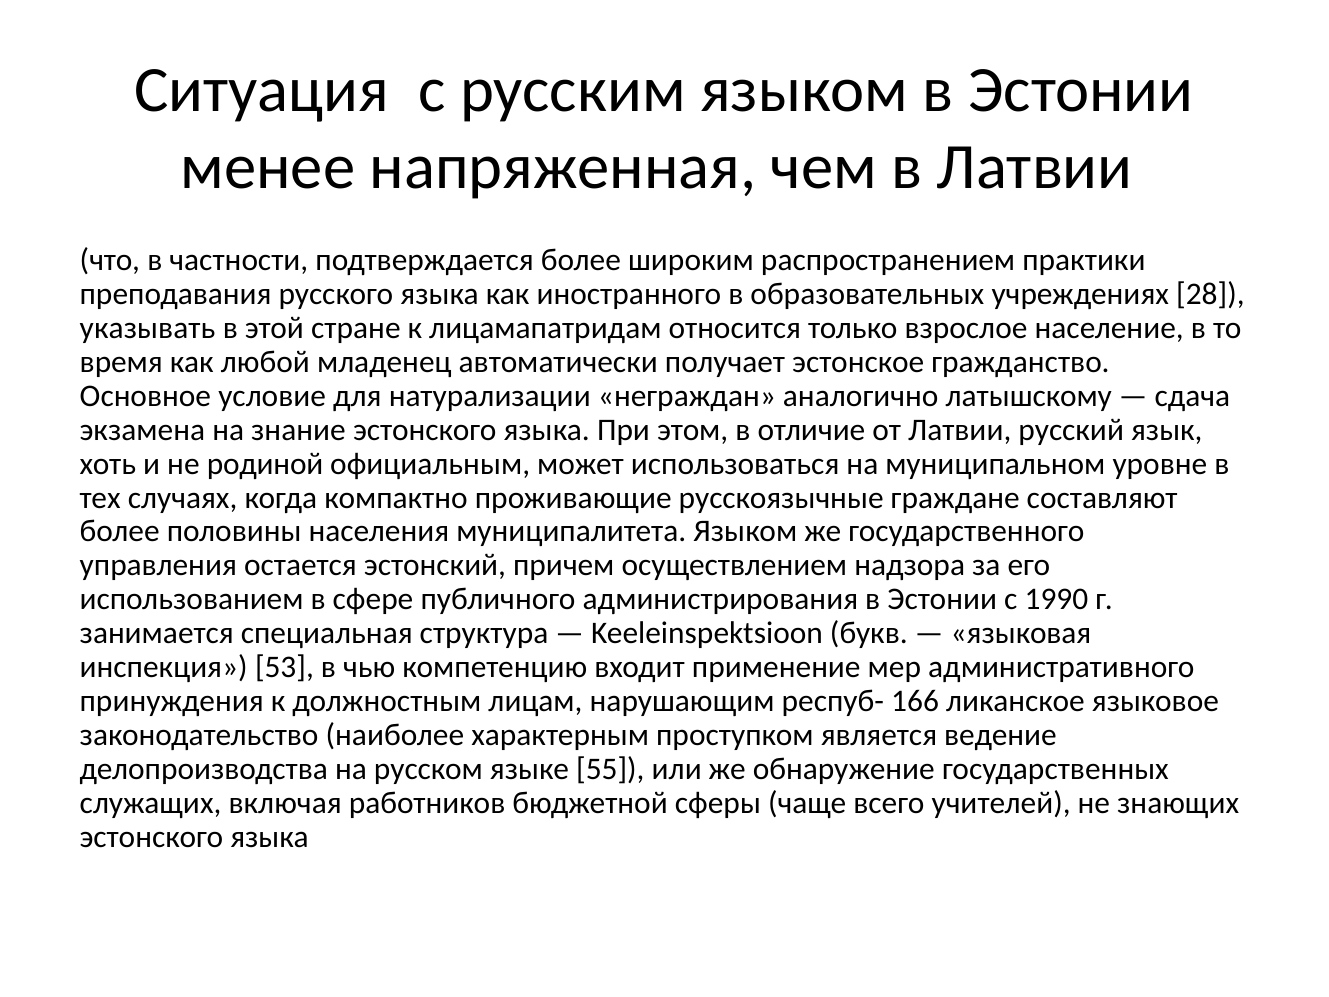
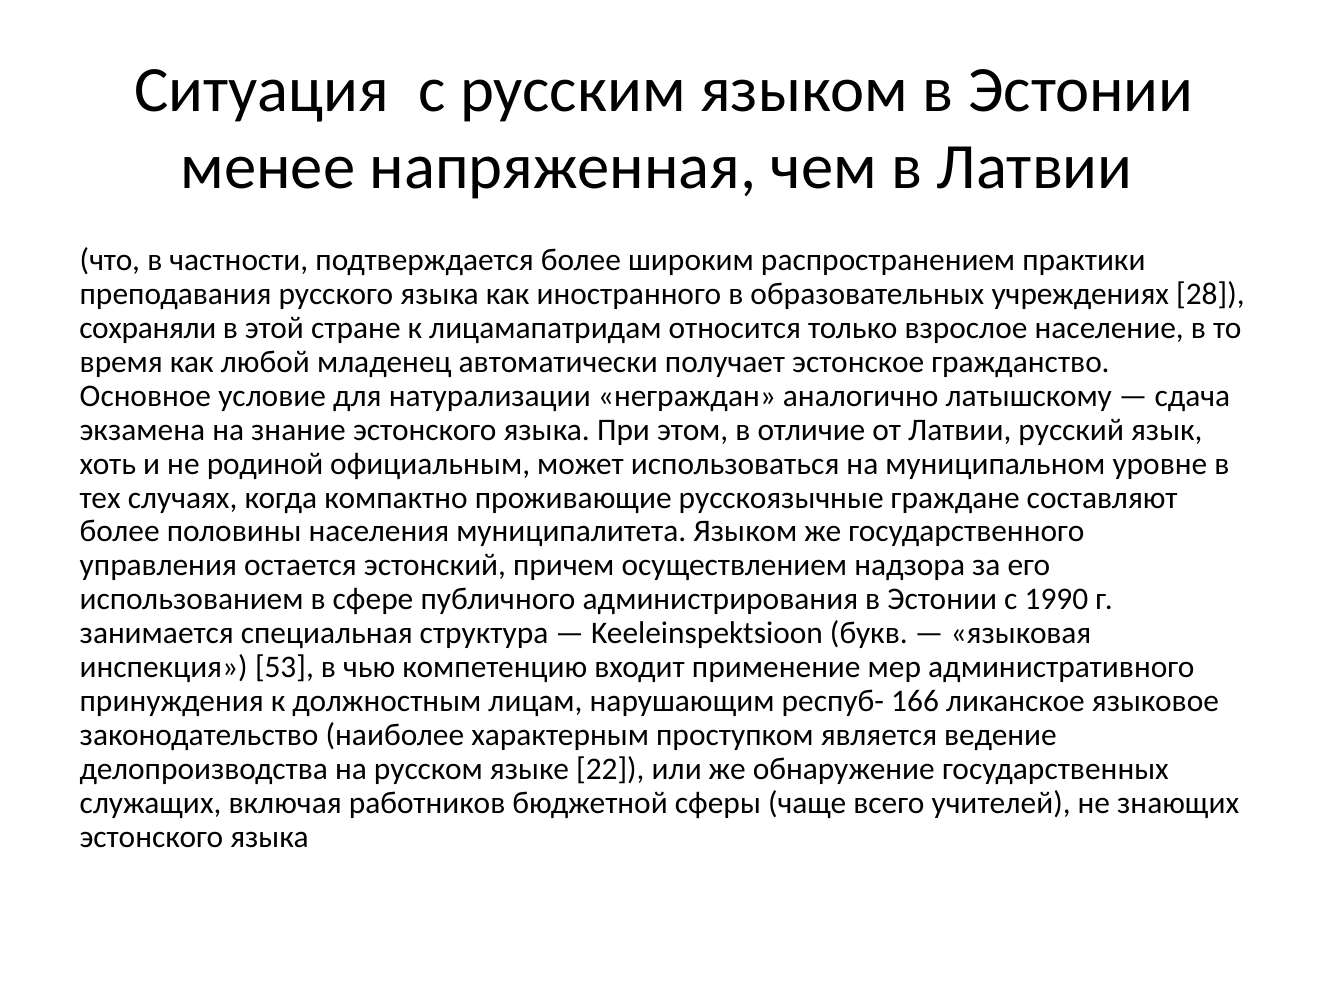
указывать: указывать -> сохраняли
55: 55 -> 22
